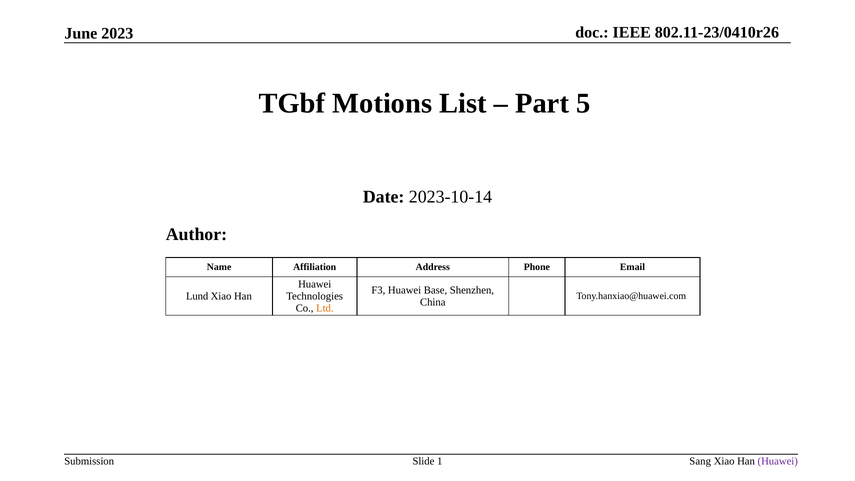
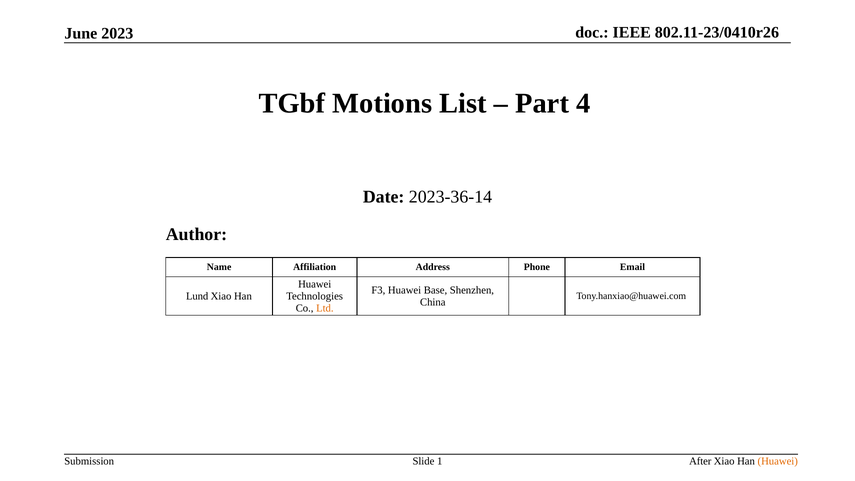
5: 5 -> 4
2023-10-14: 2023-10-14 -> 2023-36-14
Sang: Sang -> After
Huawei at (778, 461) colour: purple -> orange
